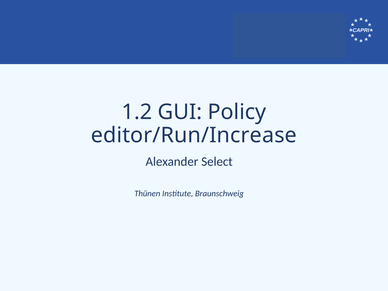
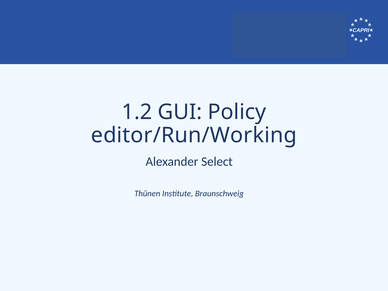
editor/Run/Increase: editor/Run/Increase -> editor/Run/Working
